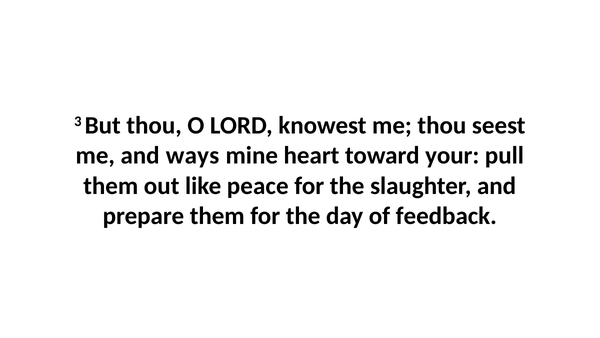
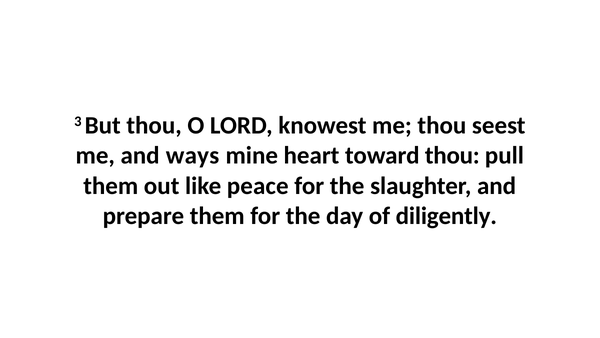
toward your: your -> thou
feedback: feedback -> diligently
